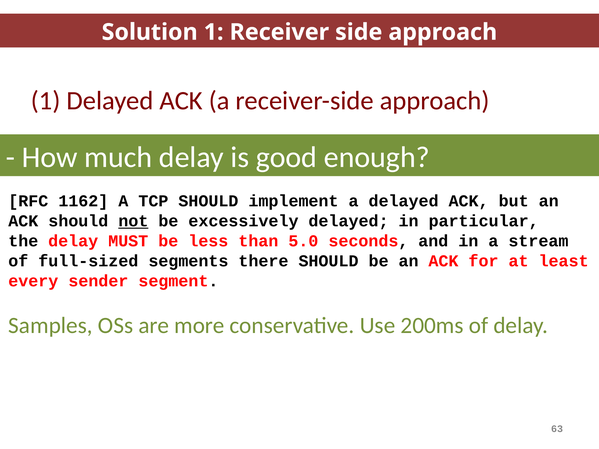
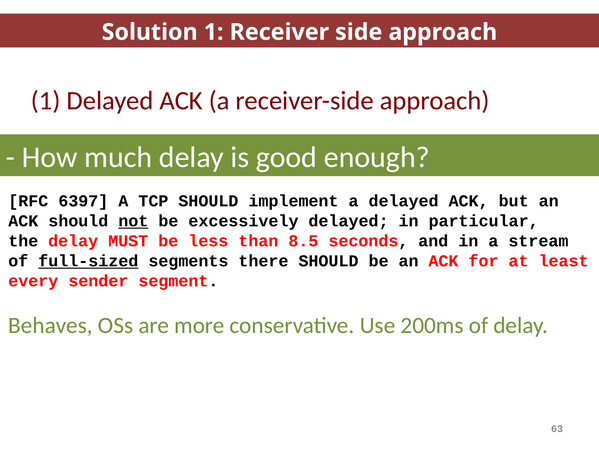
1162: 1162 -> 6397
5.0: 5.0 -> 8.5
full-sized underline: none -> present
Samples: Samples -> Behaves
